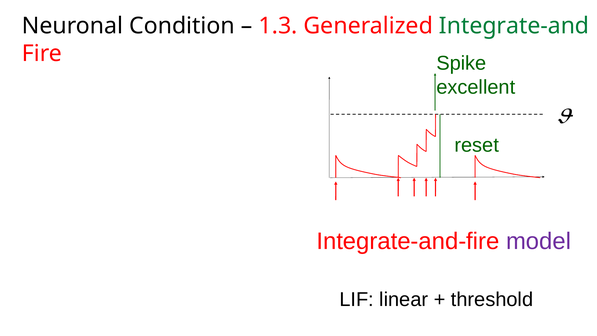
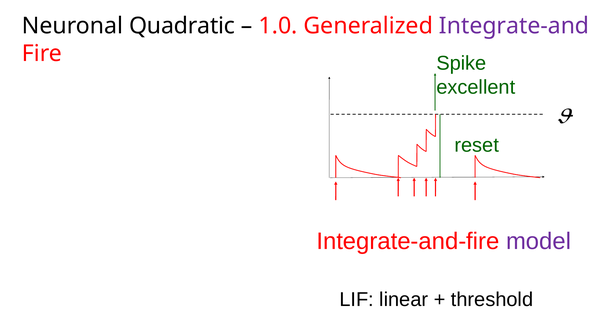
Condition: Condition -> Quadratic
1.3: 1.3 -> 1.0
Integrate-and colour: green -> purple
